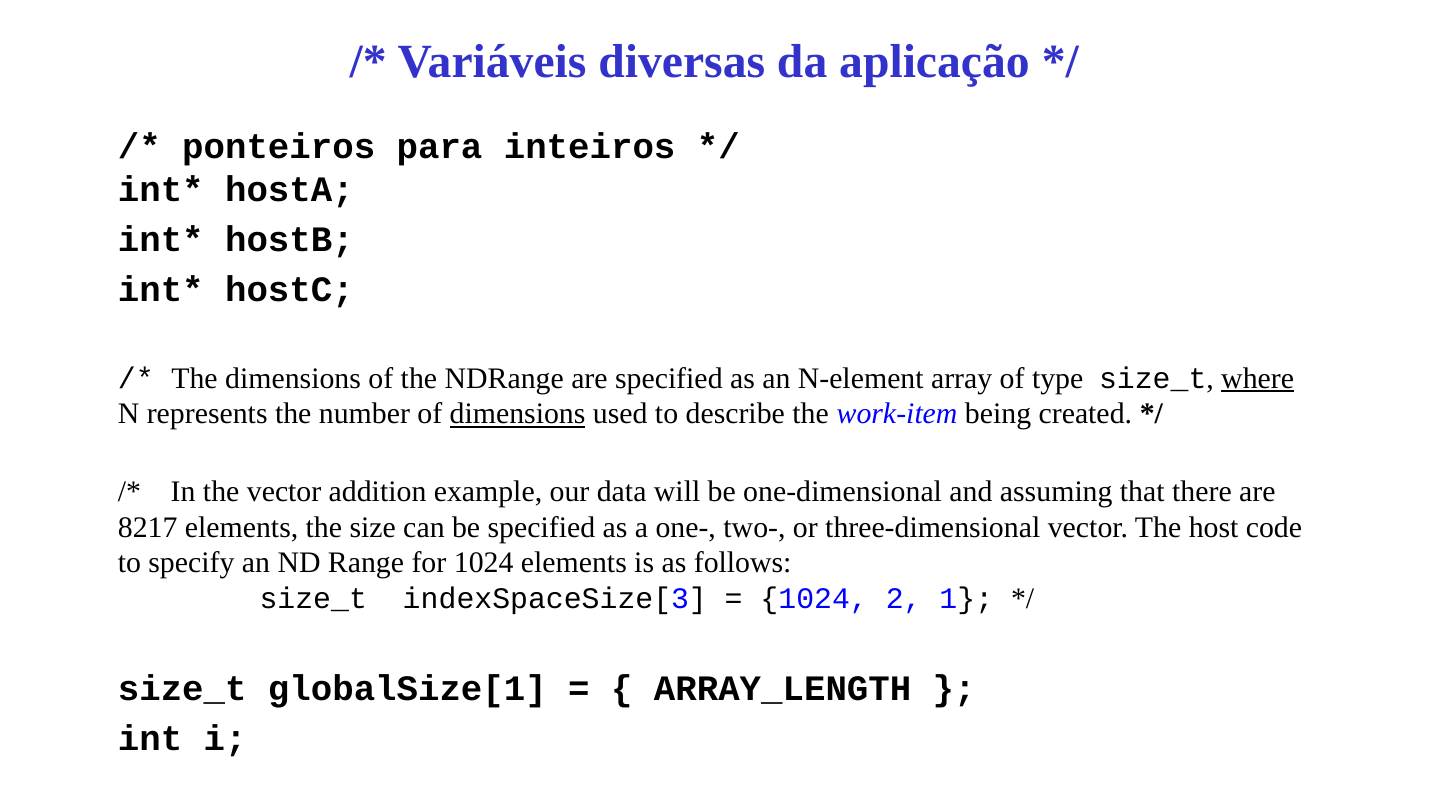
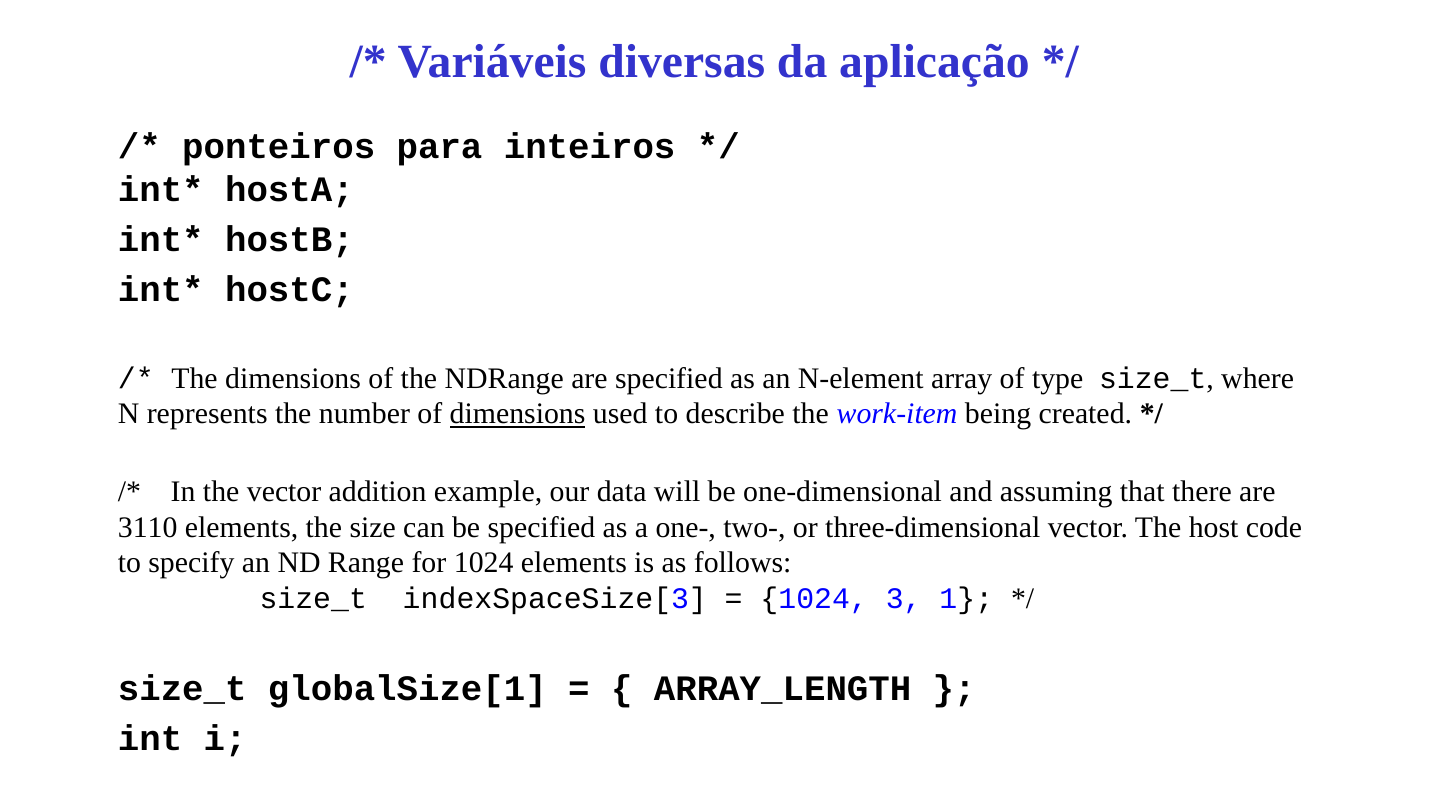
where underline: present -> none
8217: 8217 -> 3110
2: 2 -> 3
